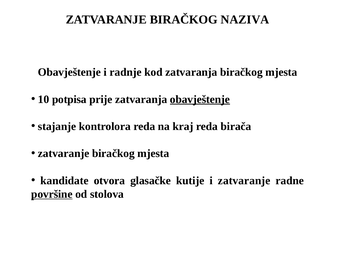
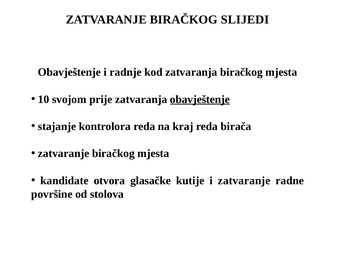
NAZIVA: NAZIVA -> SLIJEDI
potpisa: potpisa -> svojom
površine underline: present -> none
